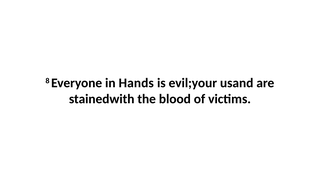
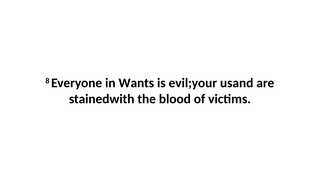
Hands: Hands -> Wants
